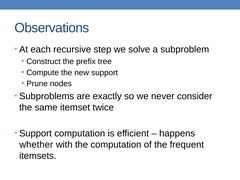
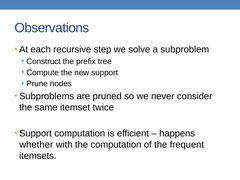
exactly: exactly -> pruned
